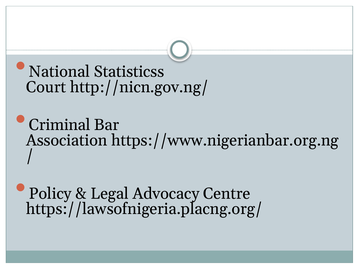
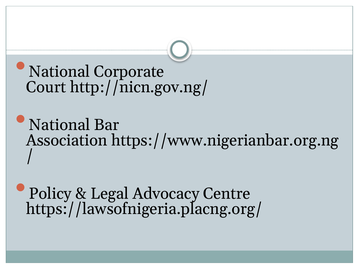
Statisticss: Statisticss -> Corporate
Criminal at (60, 125): Criminal -> National
